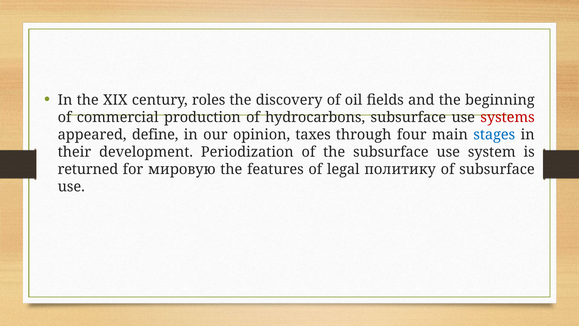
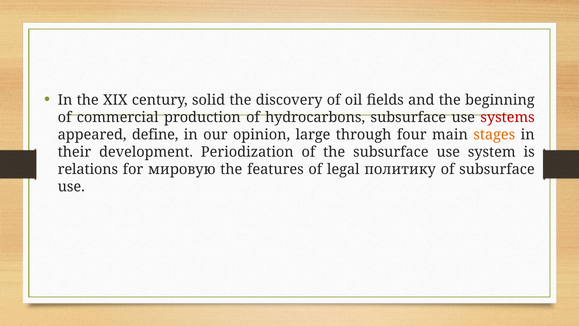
roles: roles -> solid
taxes: taxes -> large
stages colour: blue -> orange
returned: returned -> relations
